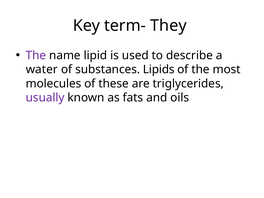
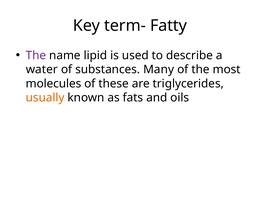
They: They -> Fatty
Lipids: Lipids -> Many
usually colour: purple -> orange
